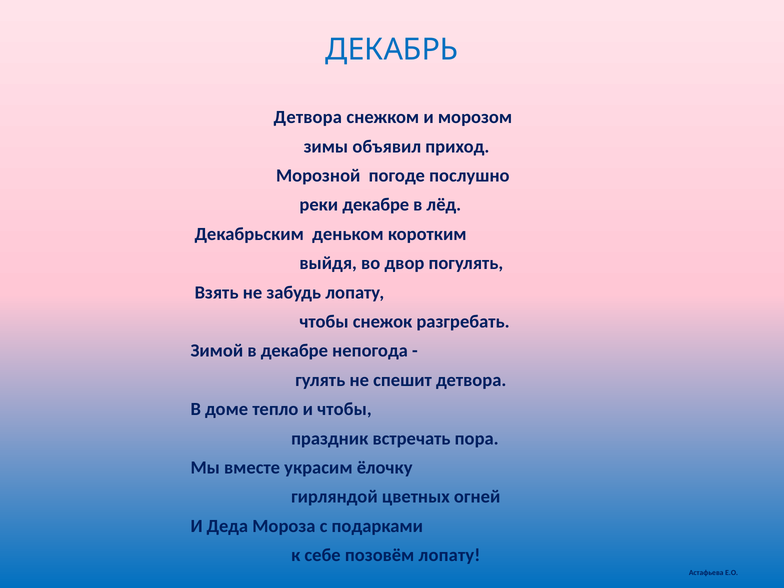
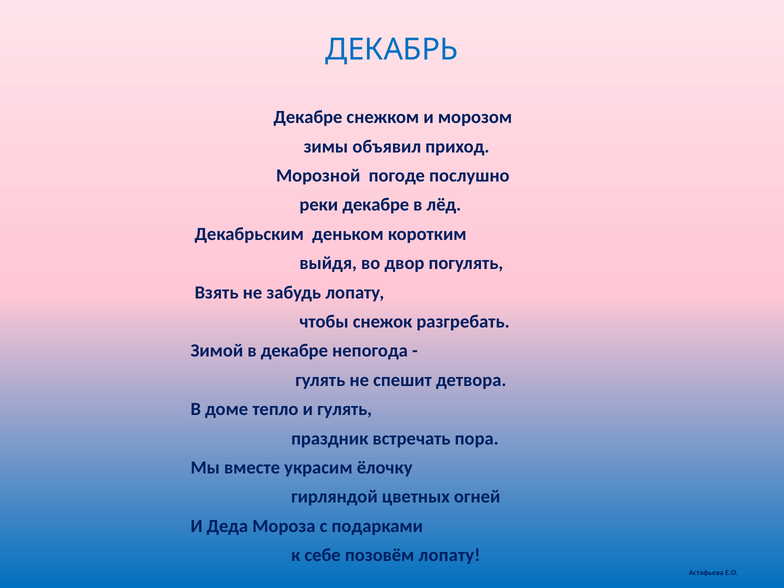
Детвора at (308, 117): Детвора -> Декабре
и чтобы: чтобы -> гулять
